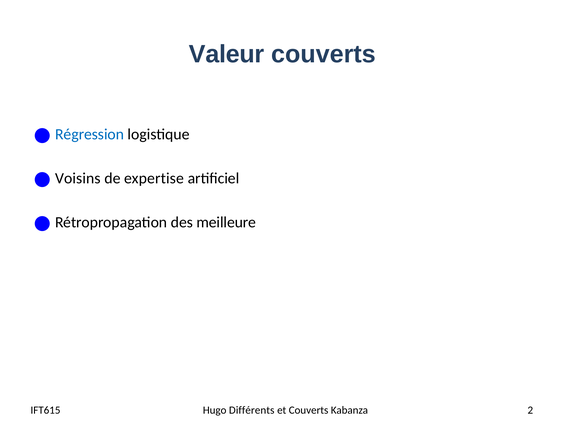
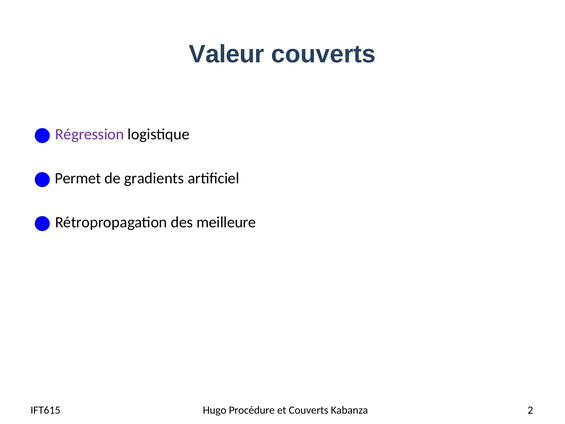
Régression colour: blue -> purple
Voisins: Voisins -> Permet
expertise: expertise -> gradients
Différents: Différents -> Procédure
